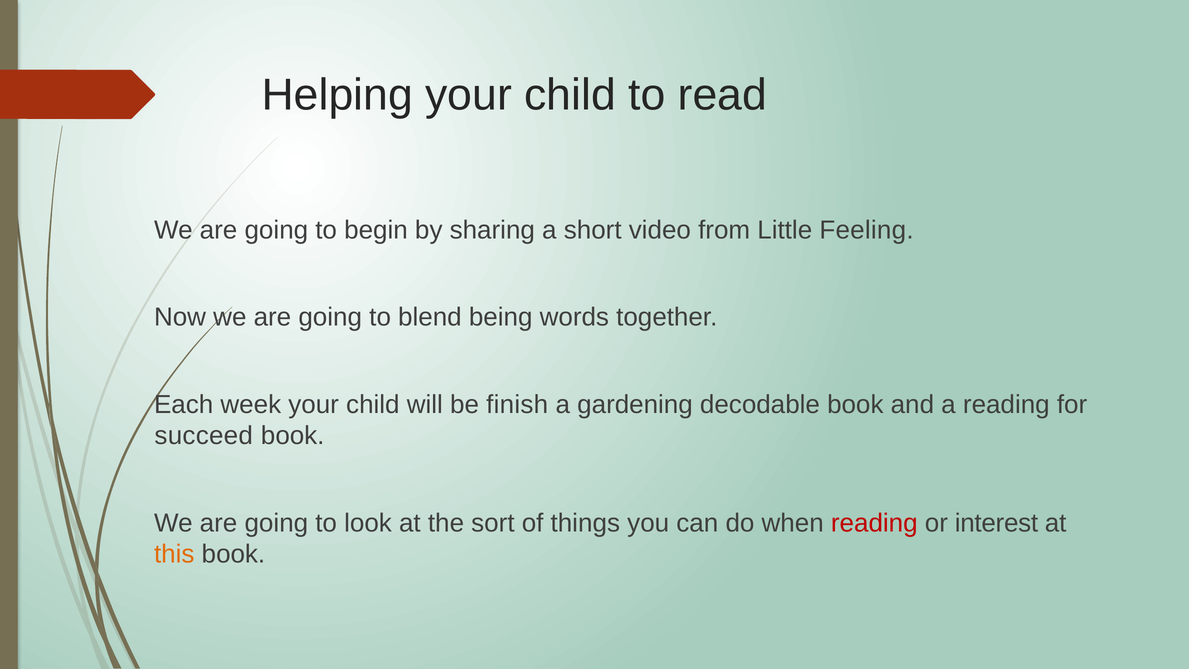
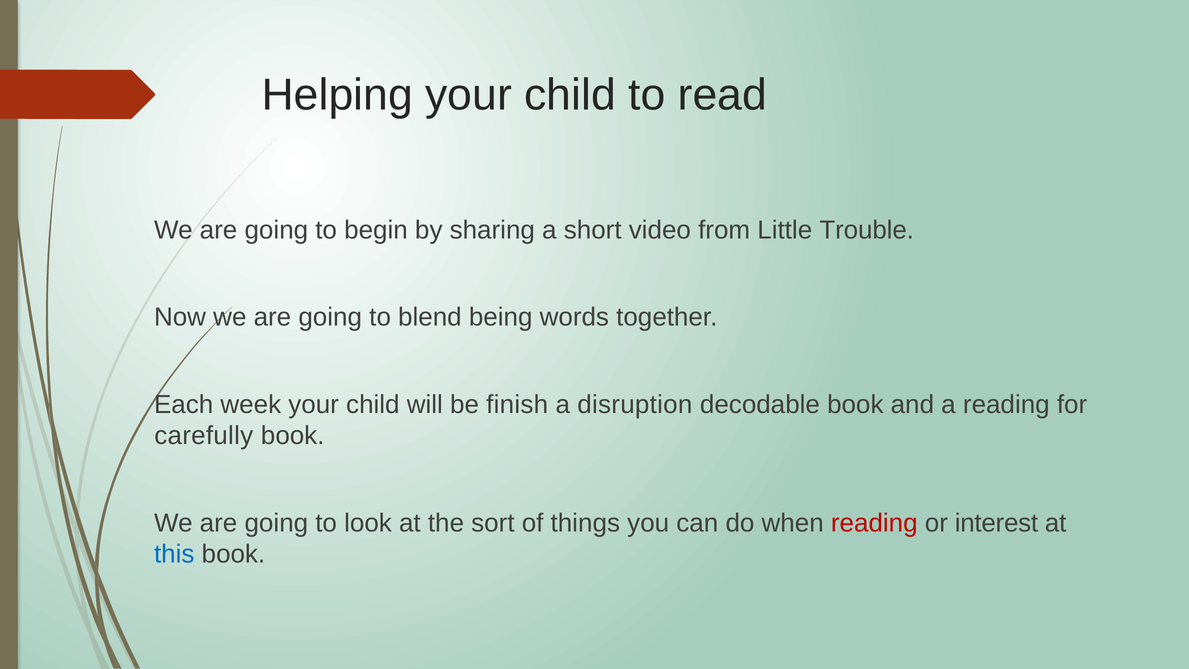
Feeling: Feeling -> Trouble
gardening: gardening -> disruption
succeed: succeed -> carefully
this colour: orange -> blue
